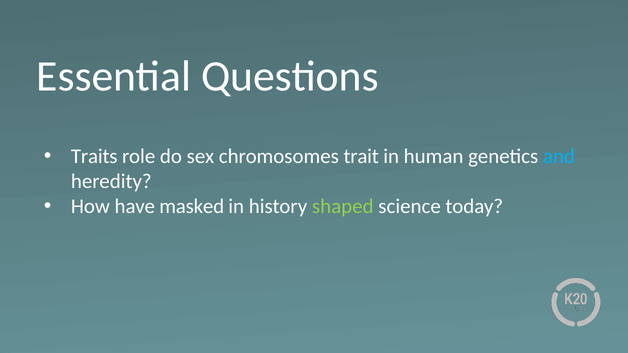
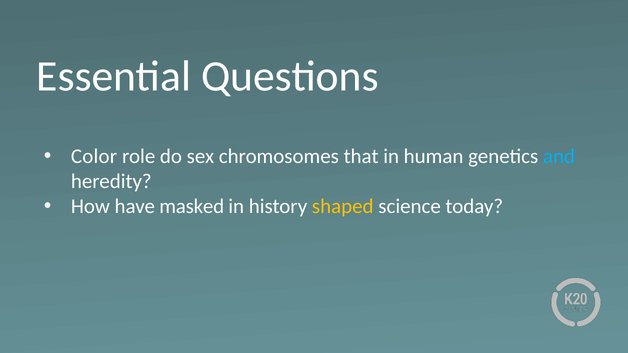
Traits: Traits -> Color
trait: trait -> that
shaped colour: light green -> yellow
